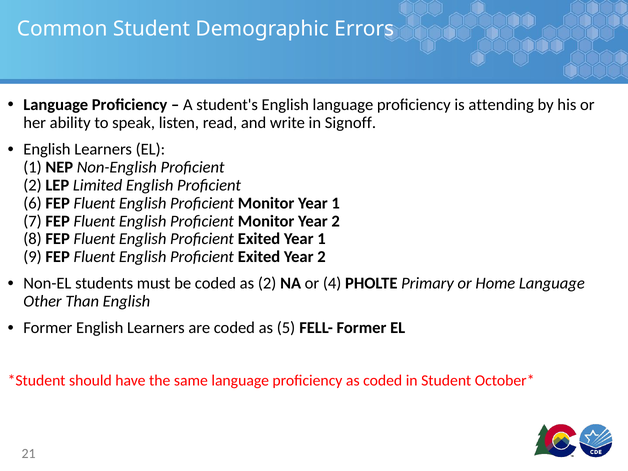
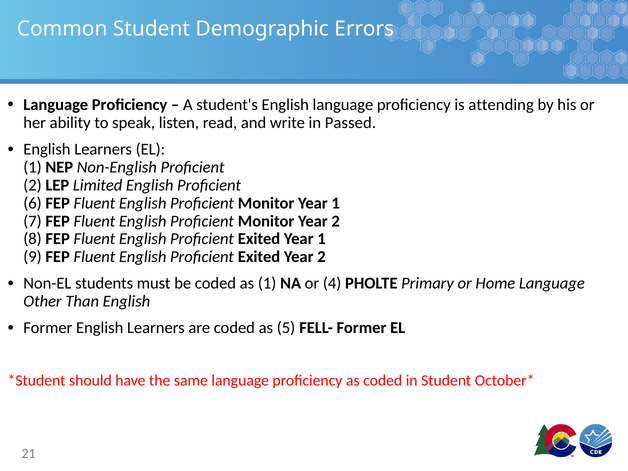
Signoff: Signoff -> Passed
as 2: 2 -> 1
